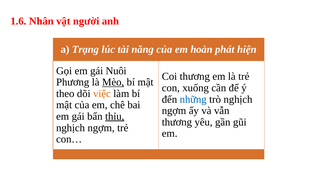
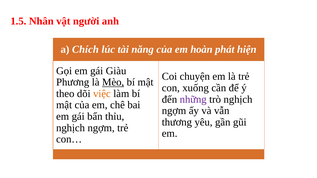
1.6: 1.6 -> 1.5
Trạng: Trạng -> Chích
Nuôi: Nuôi -> Giàu
Coi thương: thương -> chuyện
những colour: blue -> purple
thỉu underline: present -> none
